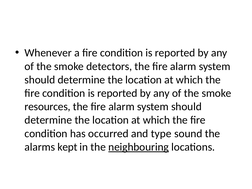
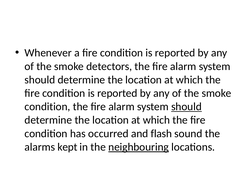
resources at (48, 107): resources -> condition
should at (186, 107) underline: none -> present
type: type -> flash
